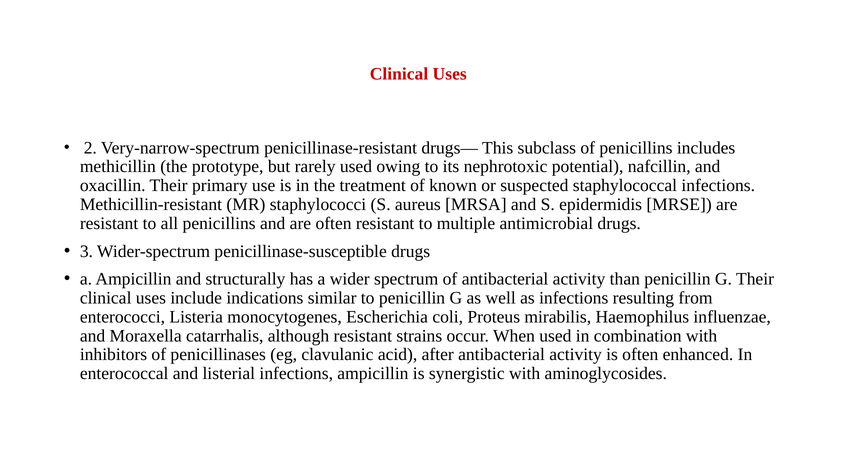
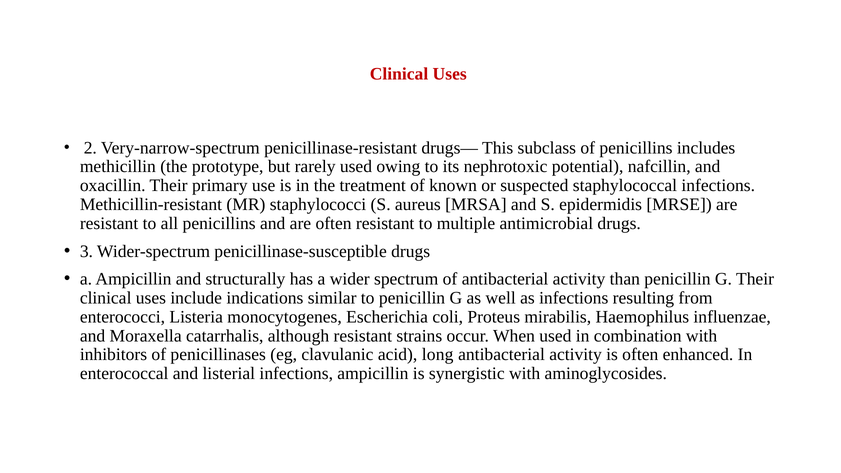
after: after -> long
